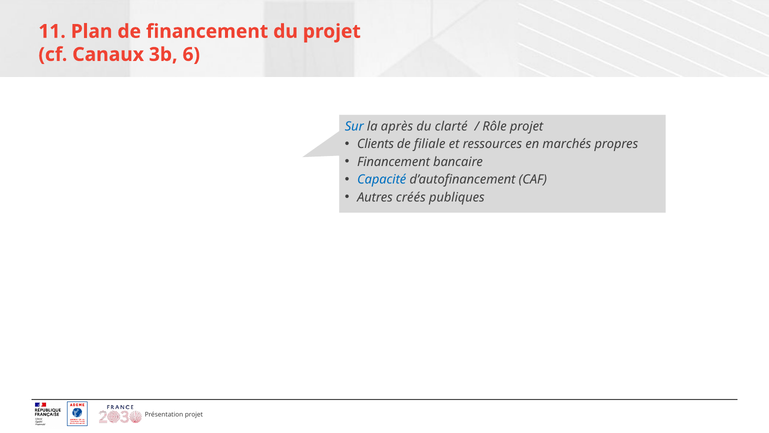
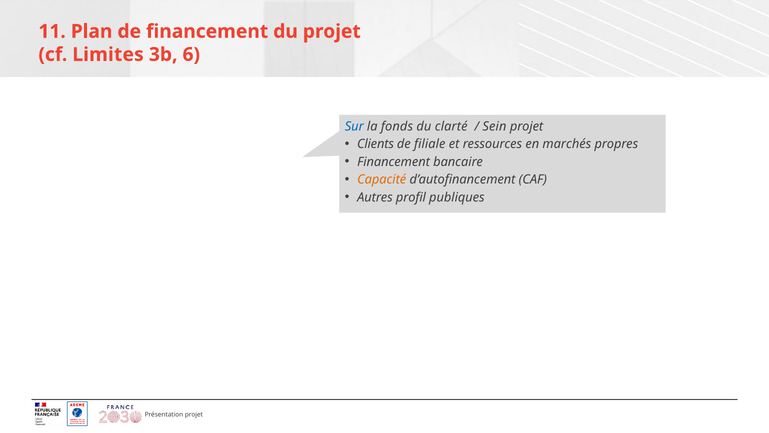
Canaux: Canaux -> Limites
après: après -> fonds
Rôle: Rôle -> Sein
Capacité colour: blue -> orange
créés: créés -> profil
